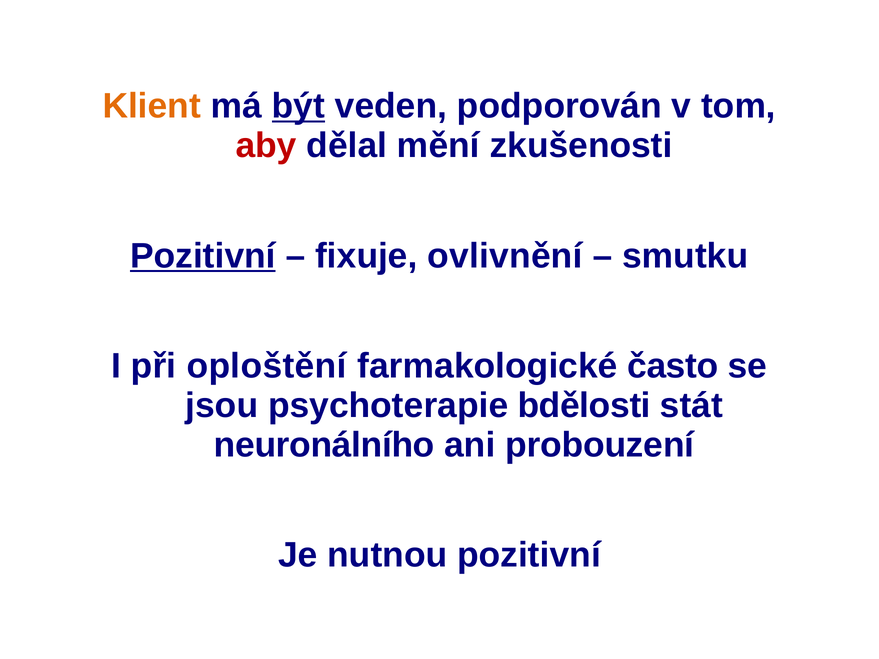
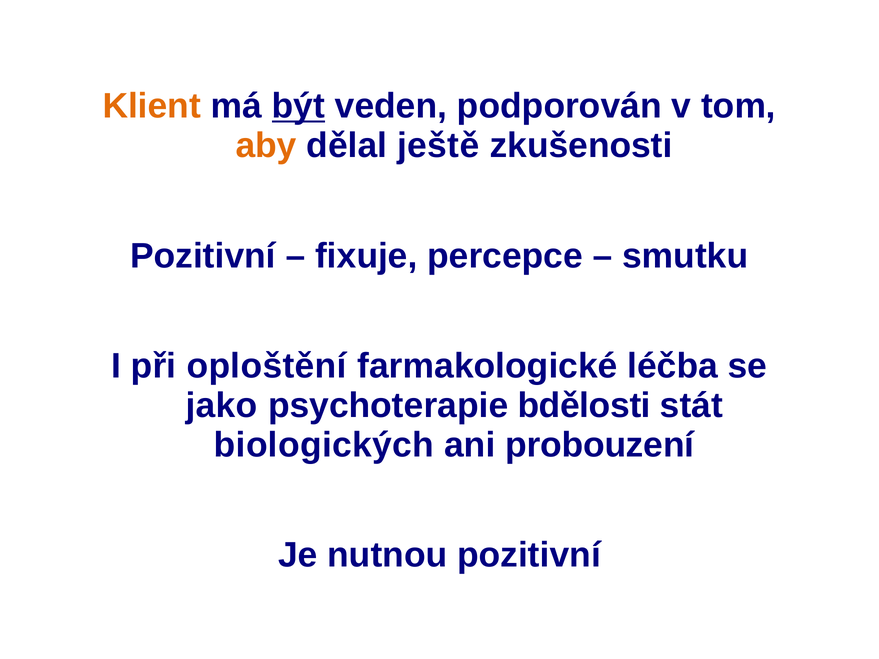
aby colour: red -> orange
mění: mění -> ještě
Pozitivní at (203, 256) underline: present -> none
ovlivnění: ovlivnění -> percepce
často: často -> léčba
jsou: jsou -> jako
neuronálního: neuronálního -> biologických
